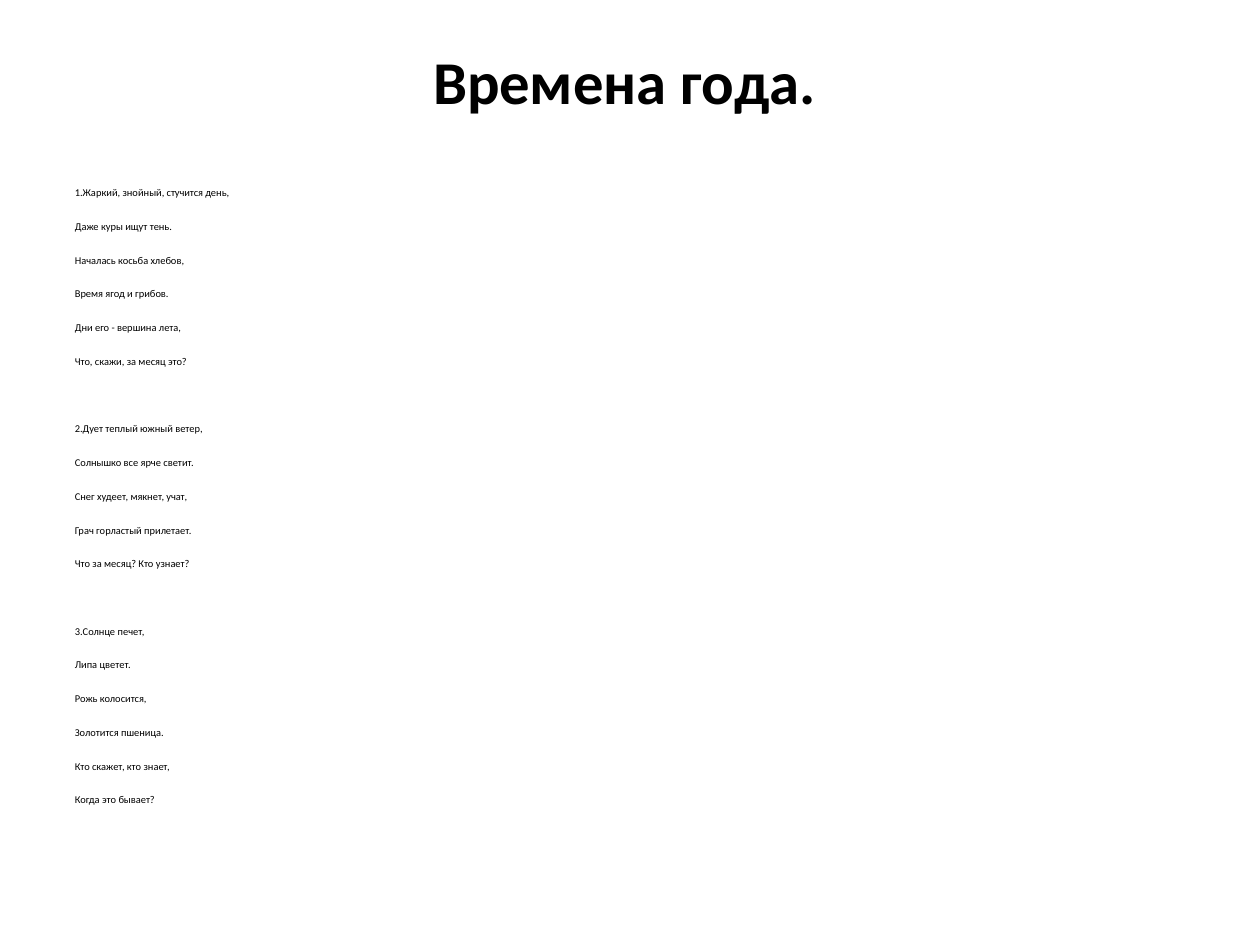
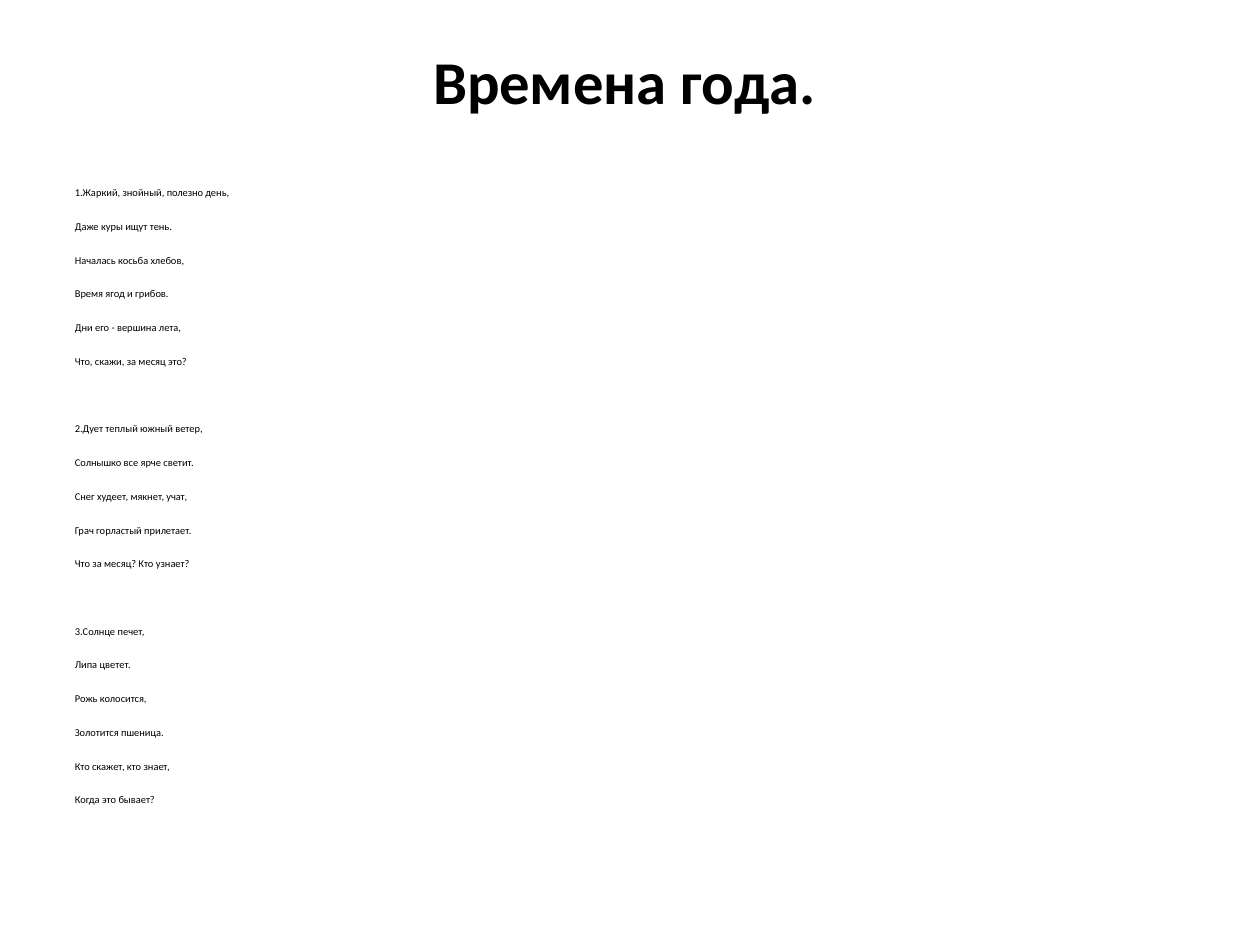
стучится: стучится -> полезно
